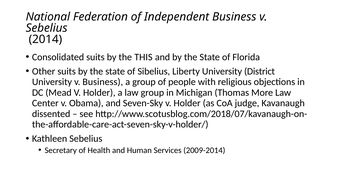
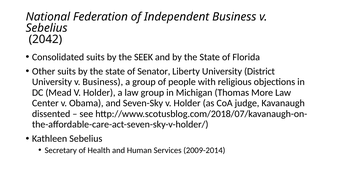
2014: 2014 -> 2042
THIS: THIS -> SEEK
Sibelius: Sibelius -> Senator
